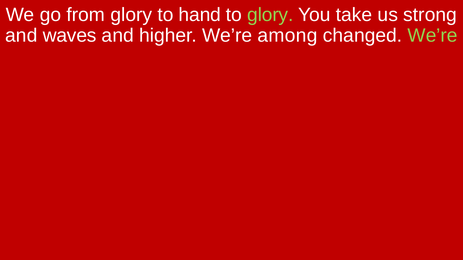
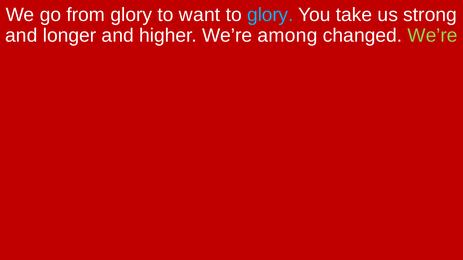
hand: hand -> want
glory at (270, 15) colour: light green -> light blue
waves: waves -> longer
